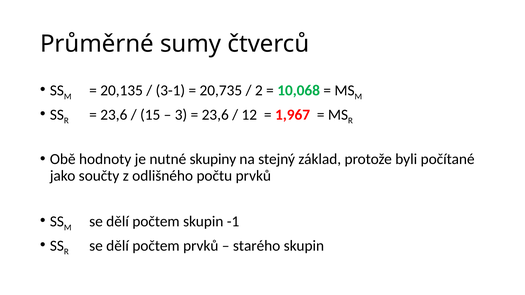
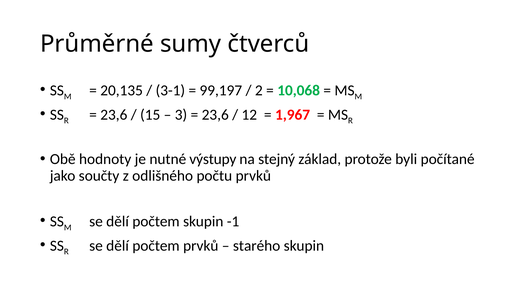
20,735: 20,735 -> 99,197
skupiny: skupiny -> výstupy
